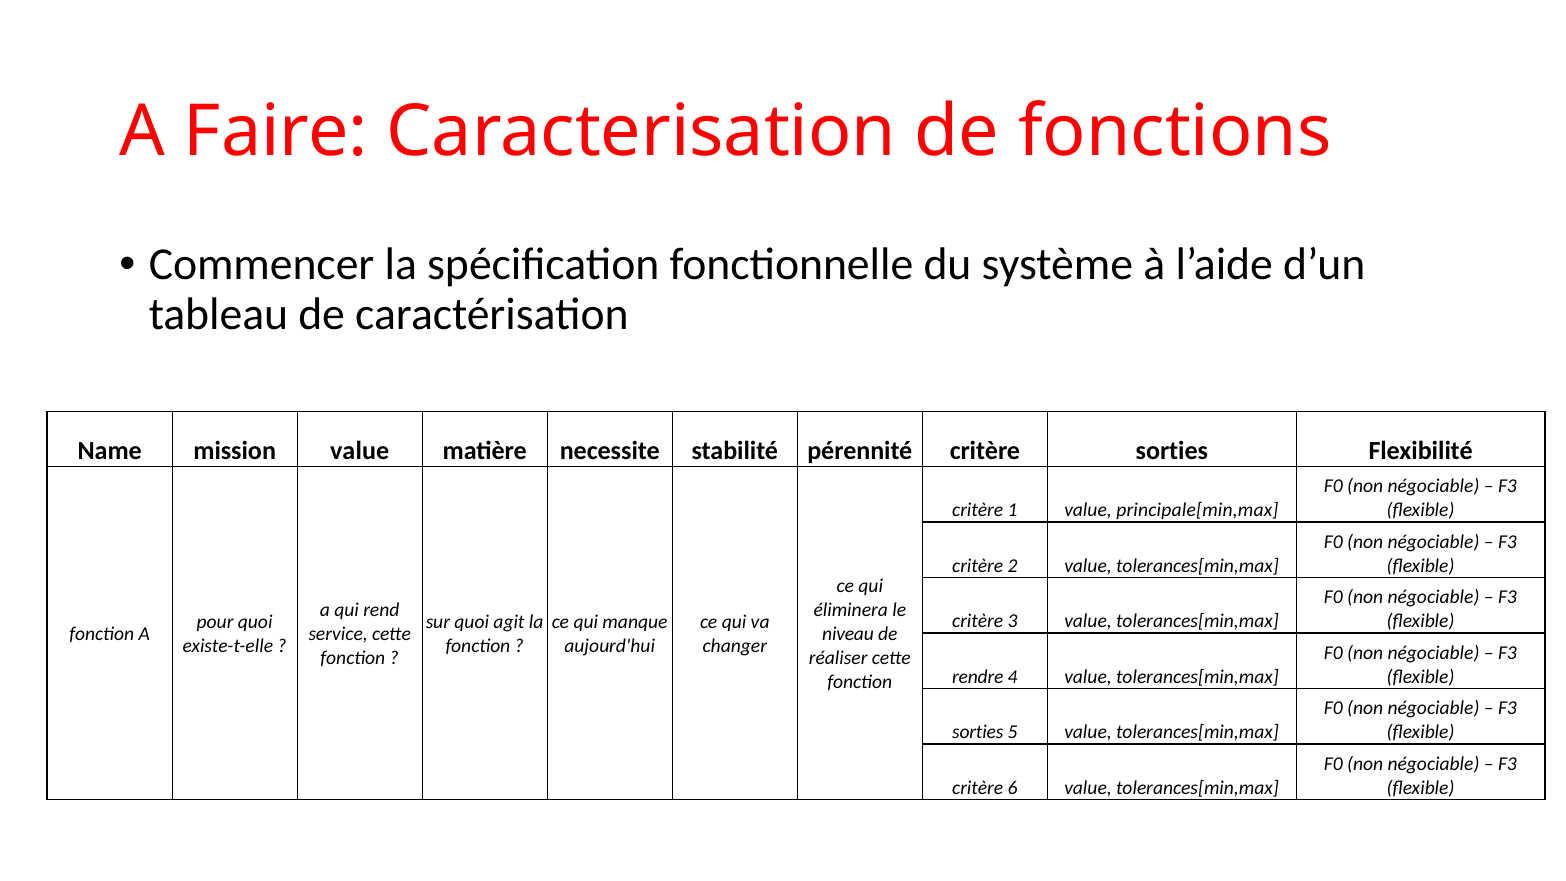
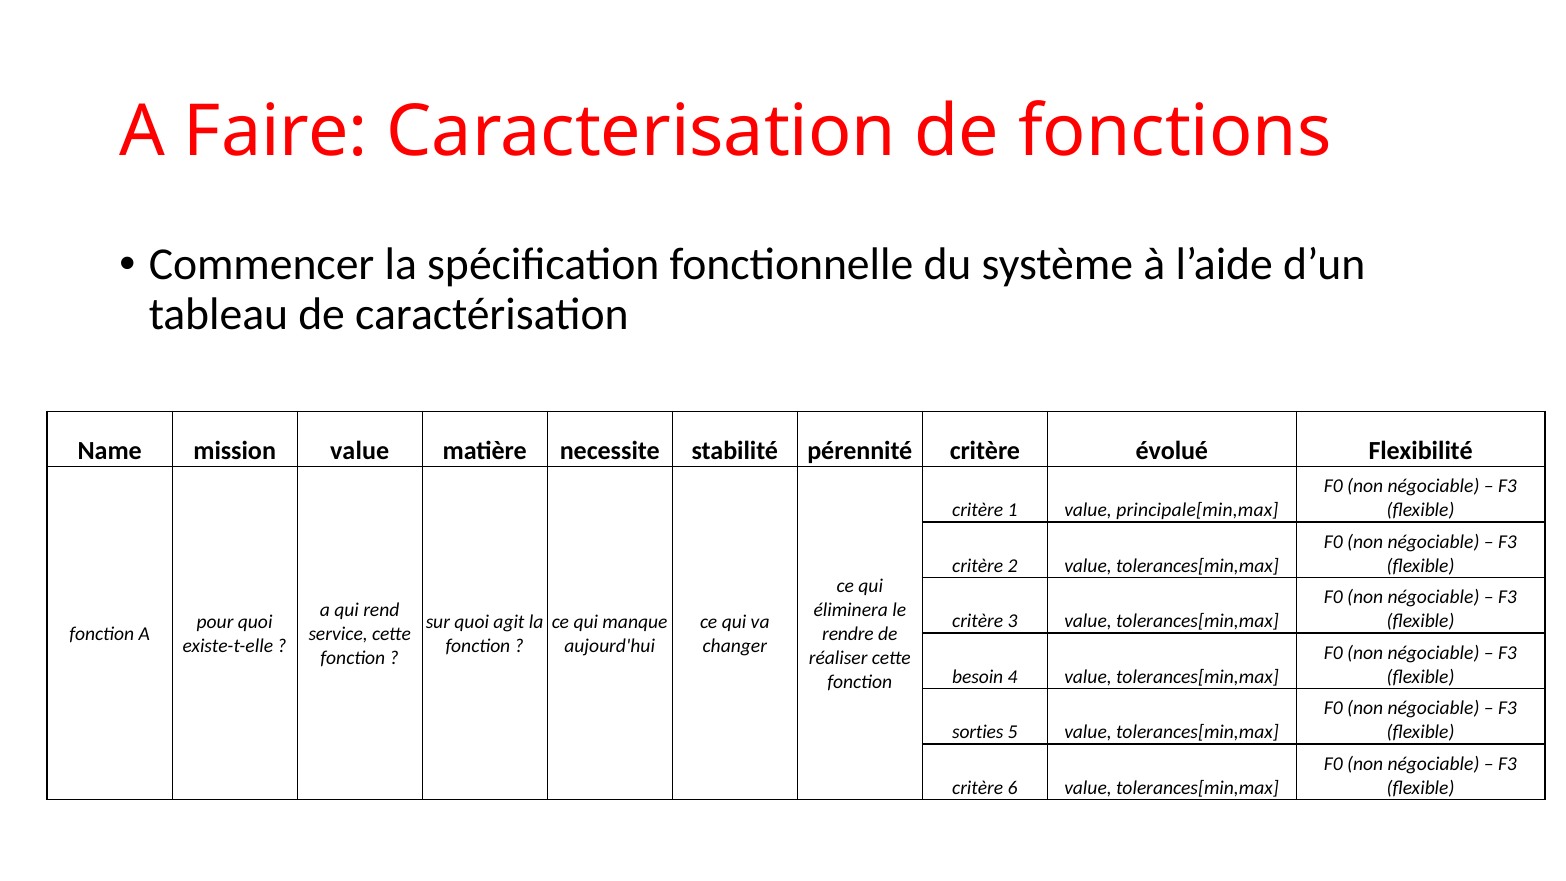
critère sorties: sorties -> évolué
niveau: niveau -> rendre
rendre: rendre -> besoin
